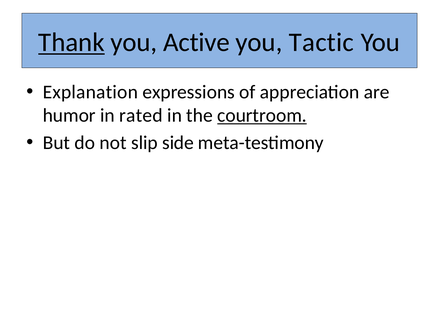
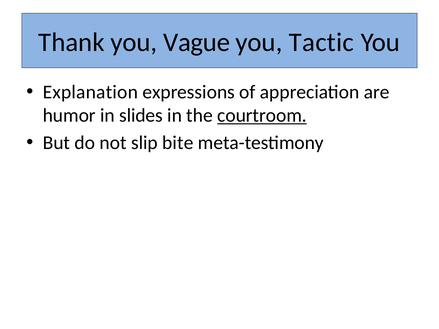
Thank underline: present -> none
Active: Active -> Vague
rated: rated -> slides
side: side -> bite
